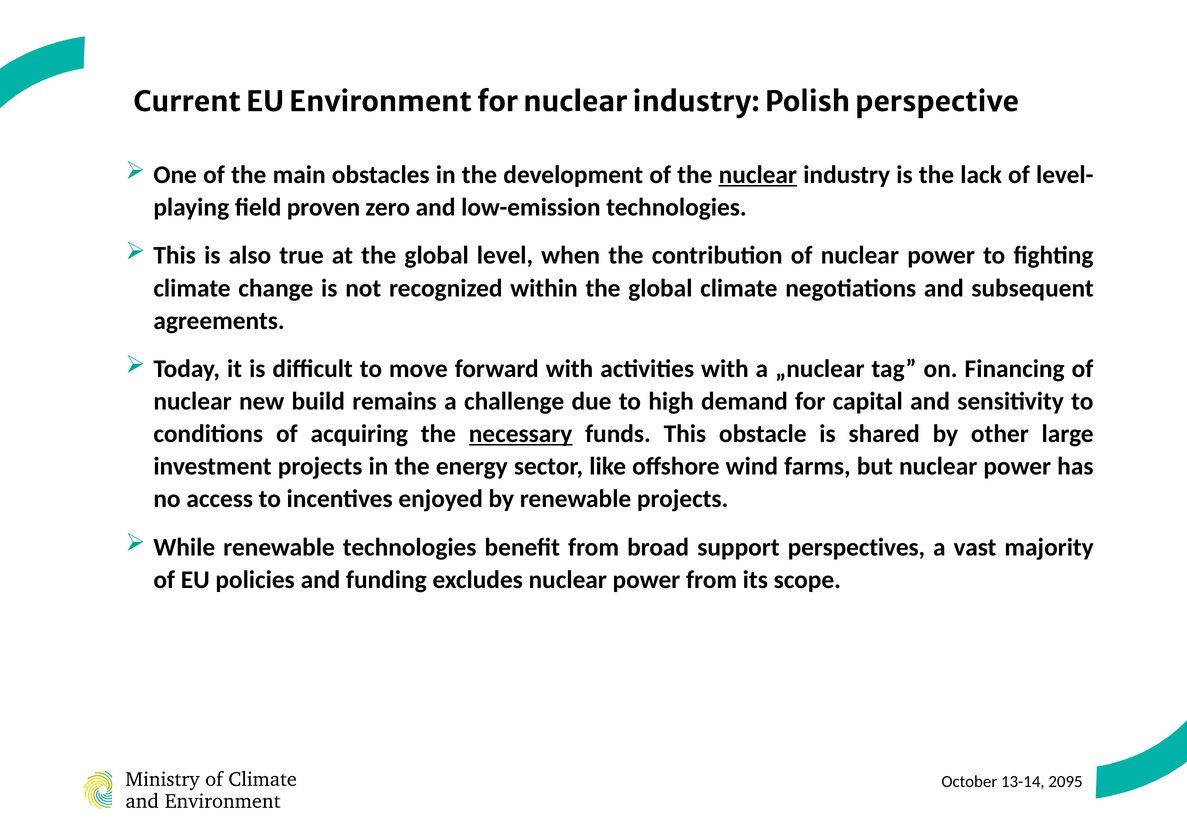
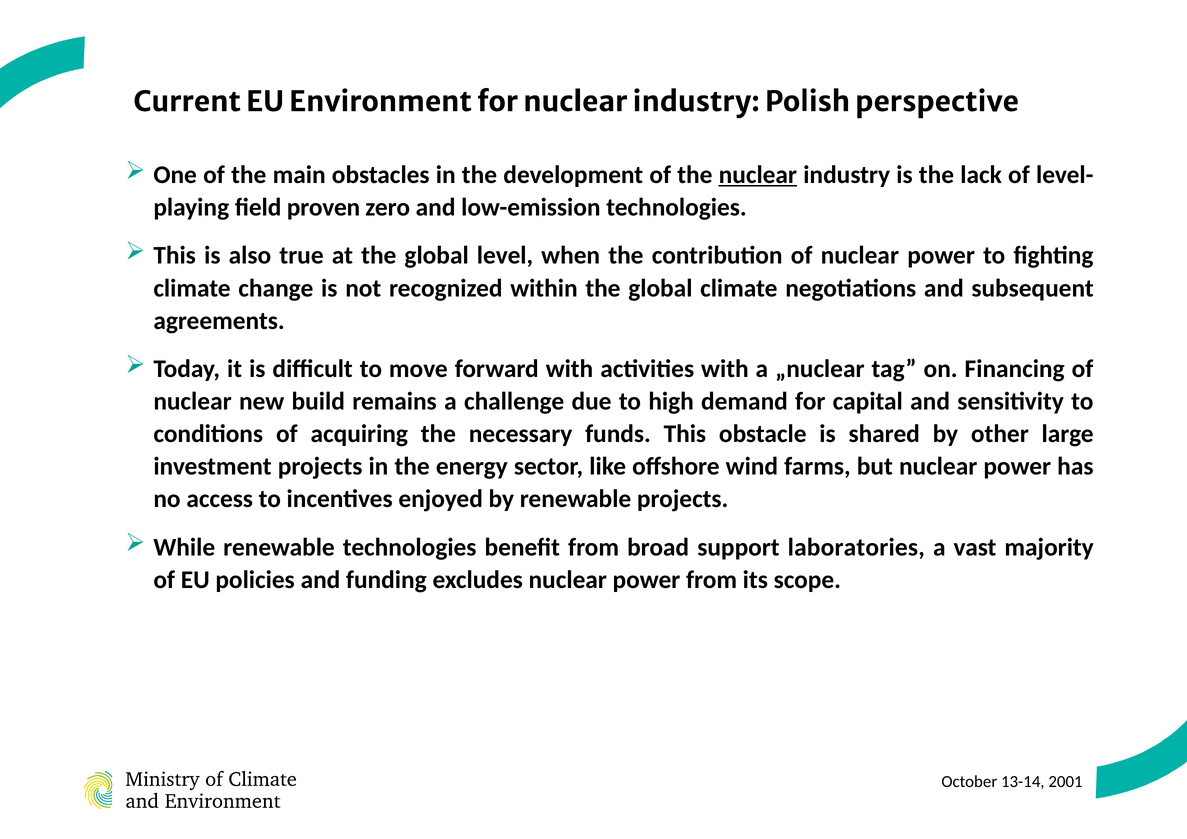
necessary underline: present -> none
perspectives: perspectives -> laboratories
2095: 2095 -> 2001
